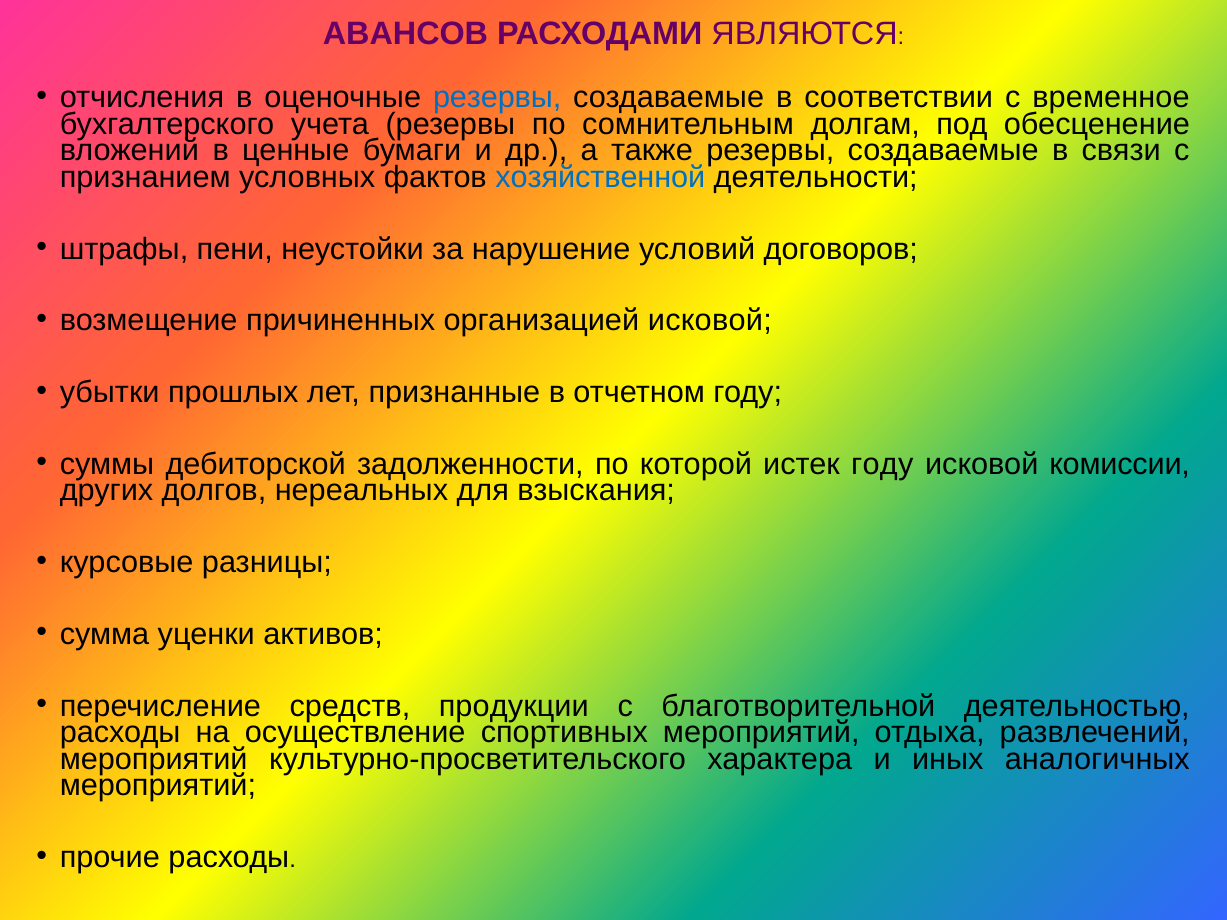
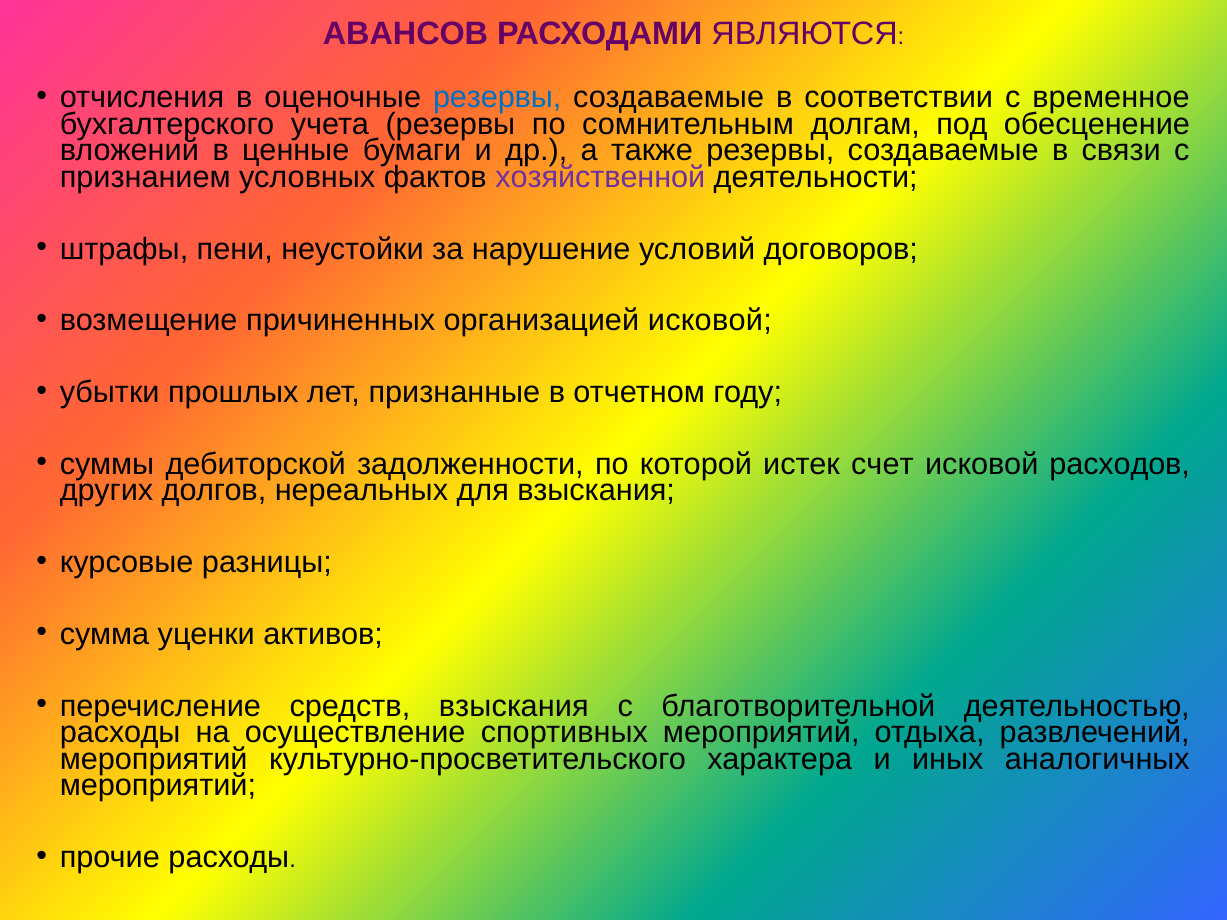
хозяйственной colour: blue -> purple
истек году: году -> счет
комиссии: комиссии -> расходов
средств продукции: продукции -> взыскания
